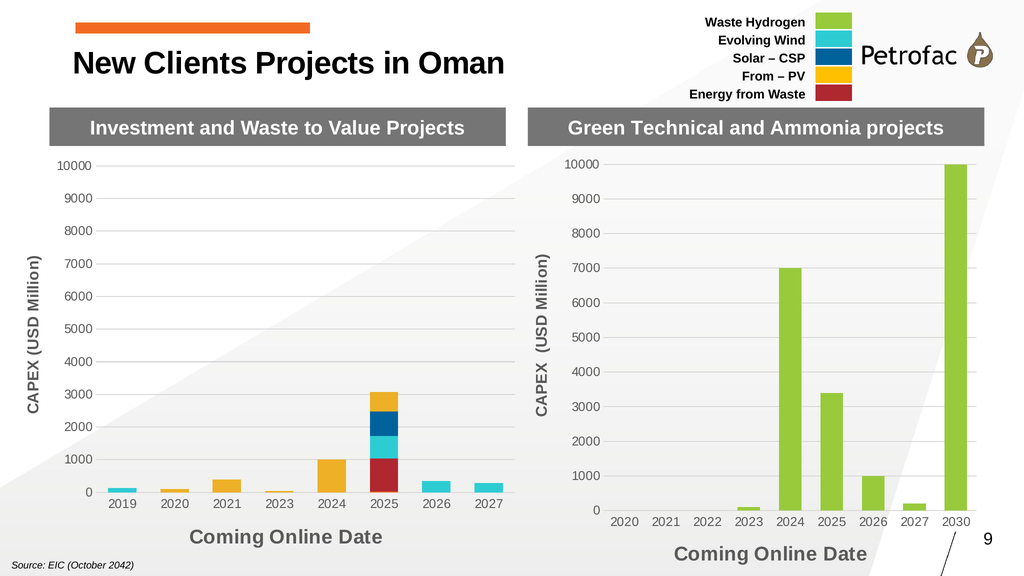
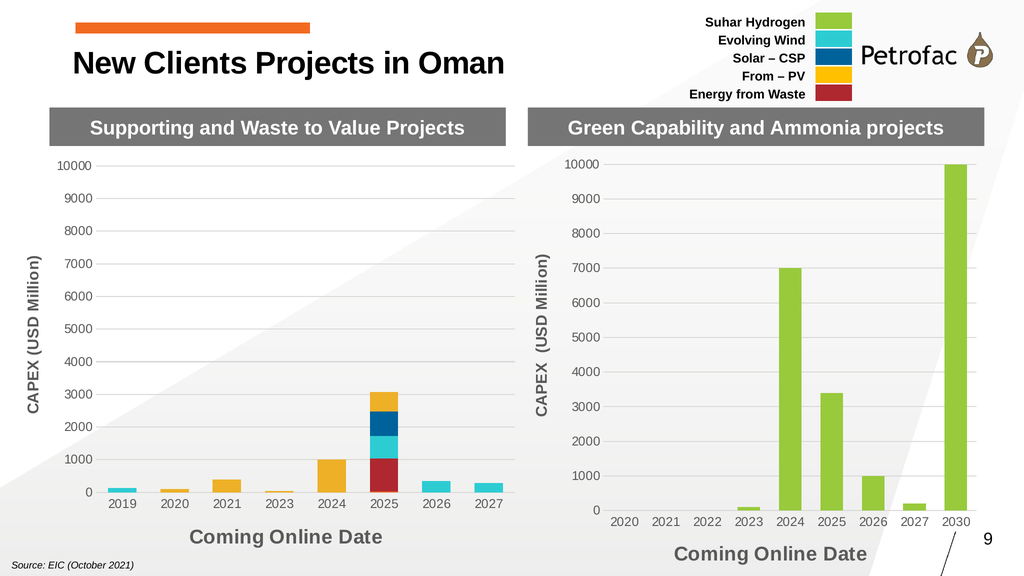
Waste at (724, 23): Waste -> Suhar
Investment: Investment -> Supporting
Technical: Technical -> Capability
October 2042: 2042 -> 2021
